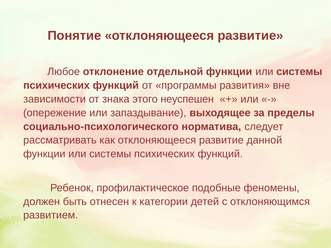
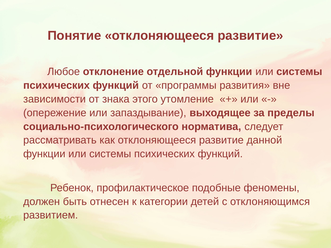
неуспешен: неуспешен -> утомление
